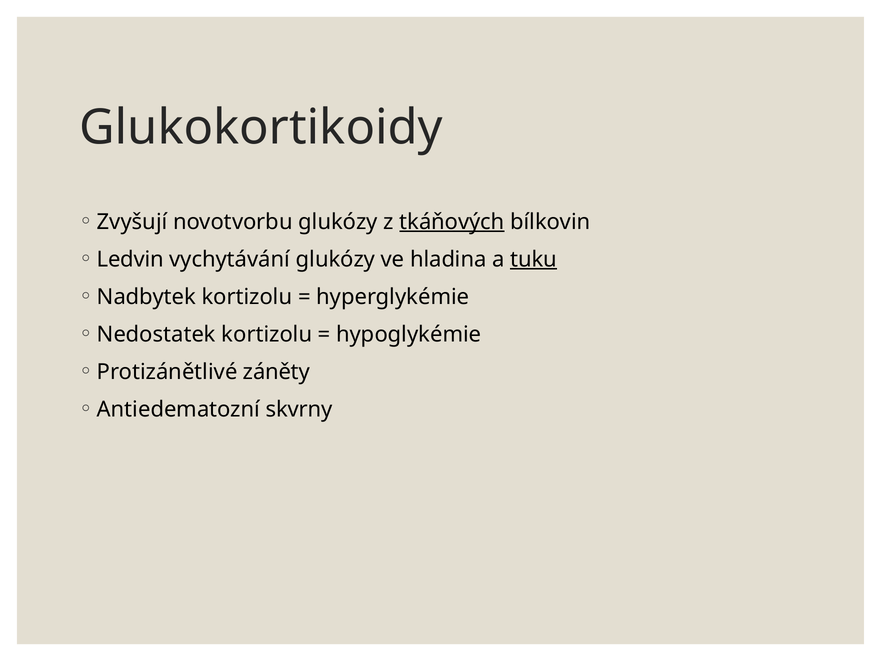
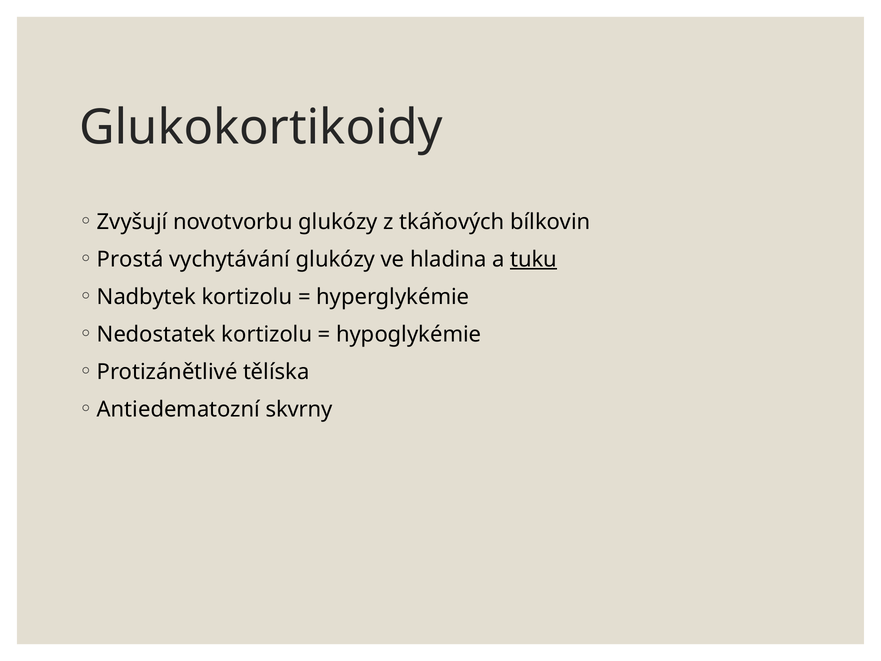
tkáňových underline: present -> none
Ledvin: Ledvin -> Prostá
záněty: záněty -> tělíska
